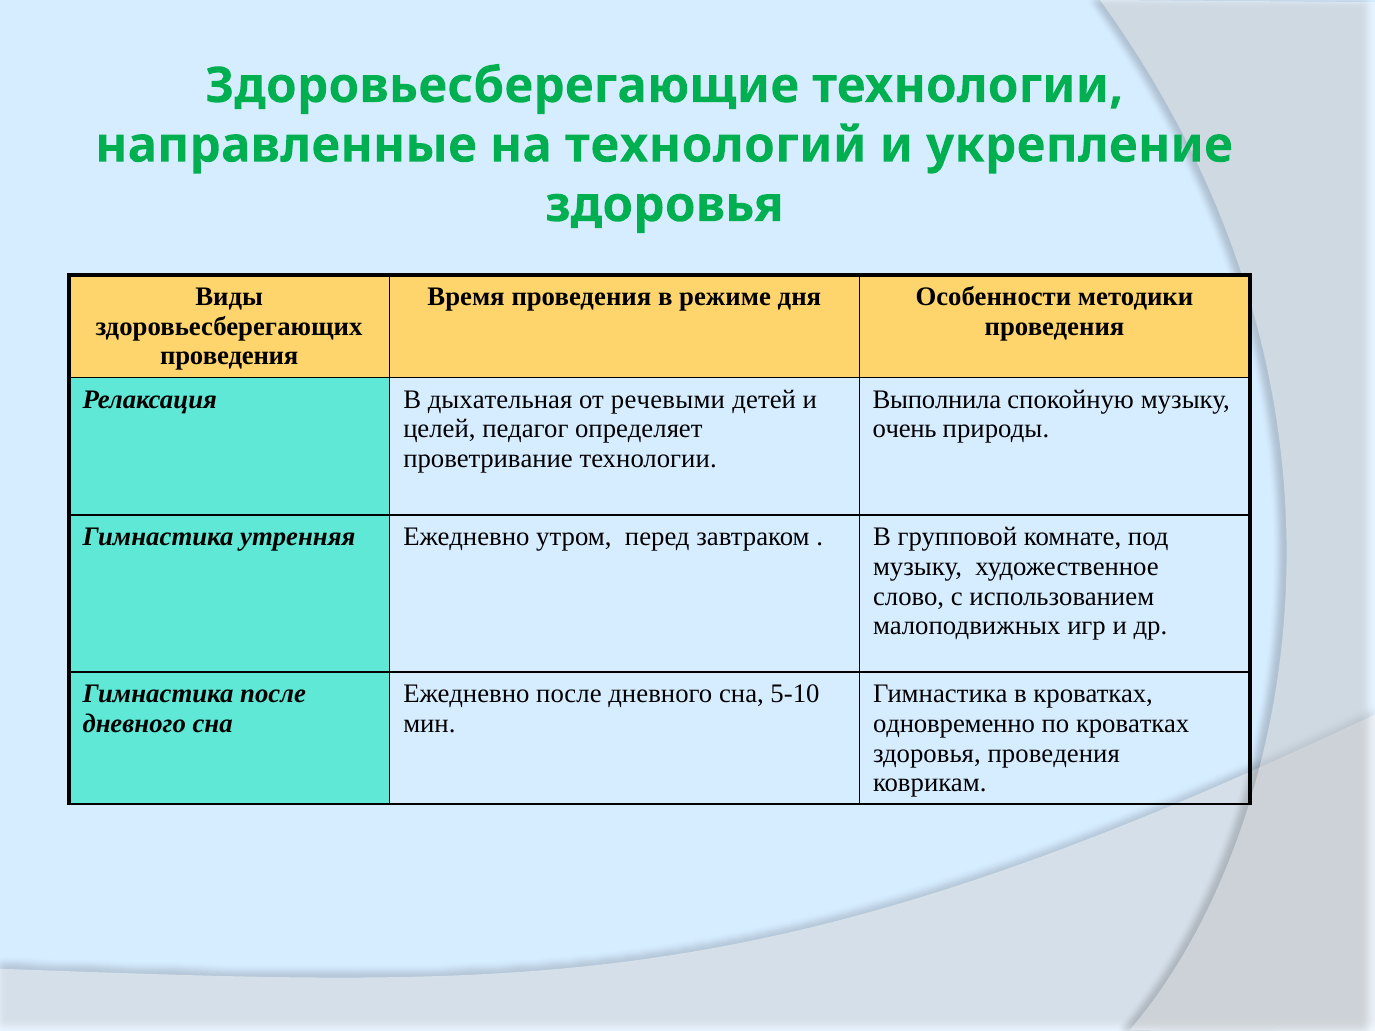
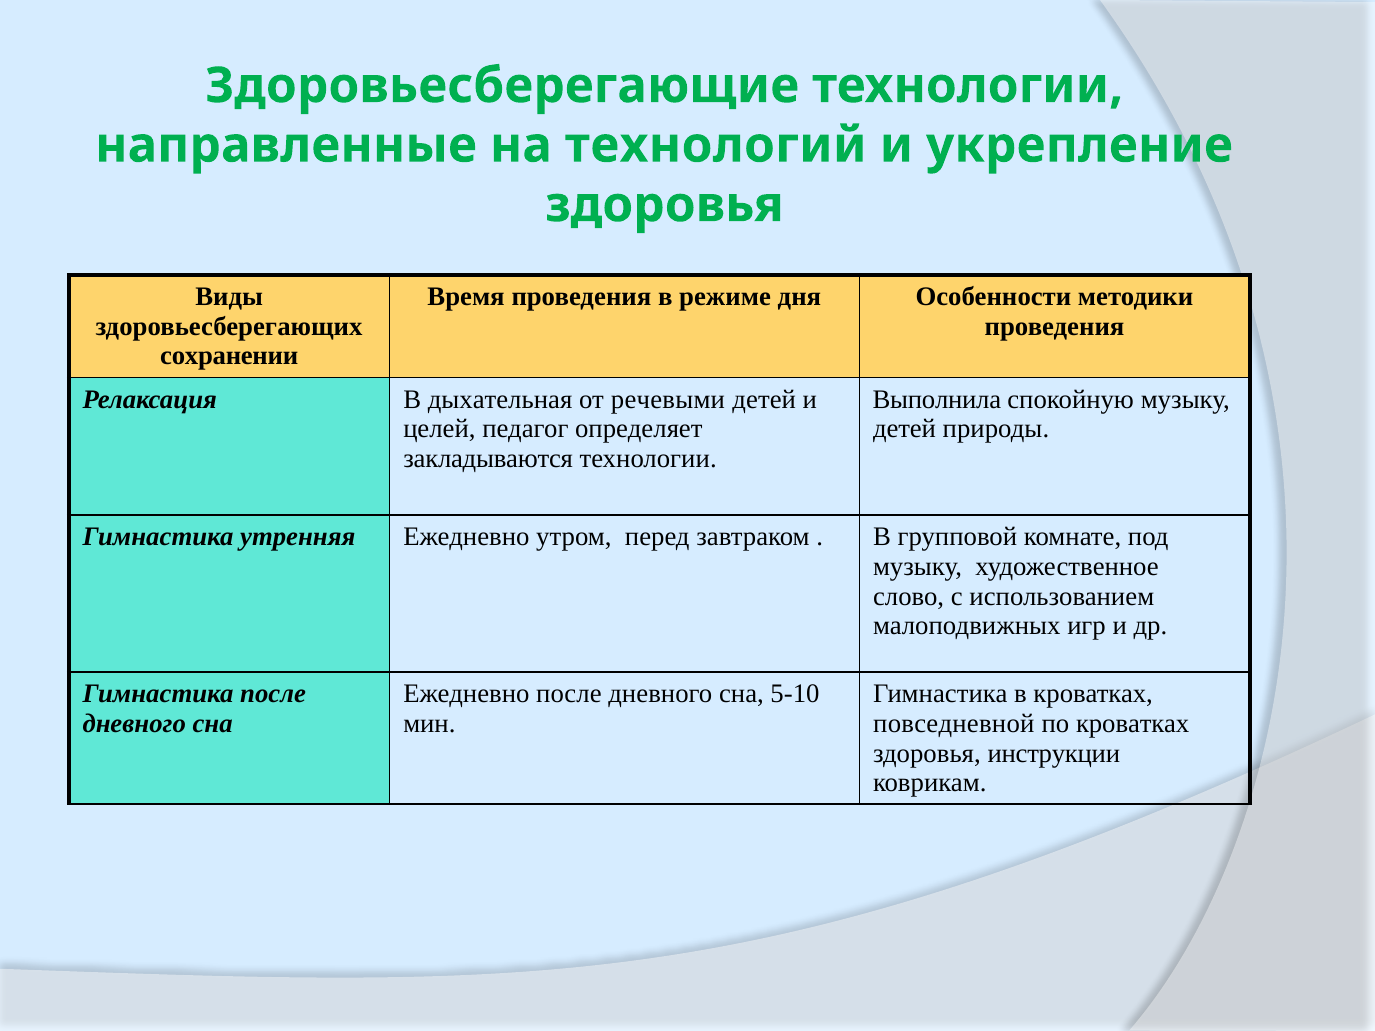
проведения at (229, 356): проведения -> сохранении
очень at (905, 429): очень -> детей
проветривание: проветривание -> закладываются
одновременно: одновременно -> повседневной
здоровья проведения: проведения -> инструкции
